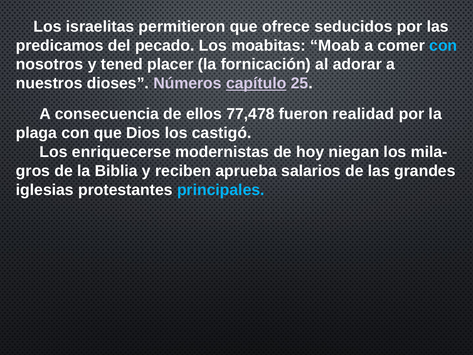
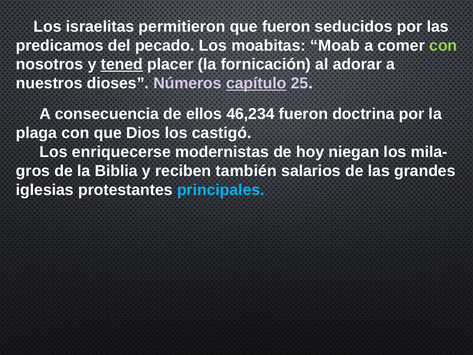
que ofrece: ofrece -> fueron
con at (443, 45) colour: light blue -> light green
tened underline: none -> present
77,478: 77,478 -> 46,234
realidad: realidad -> doctrina
aprueba: aprueba -> también
